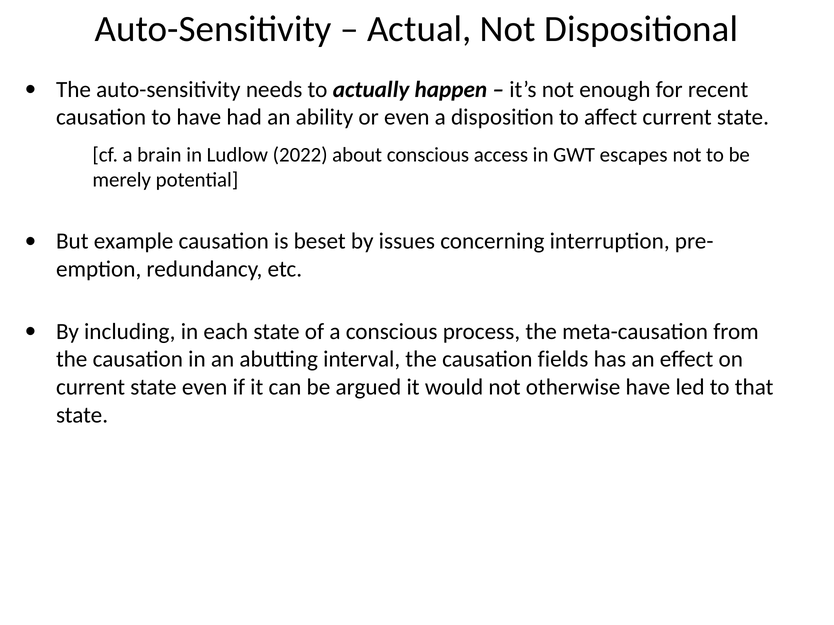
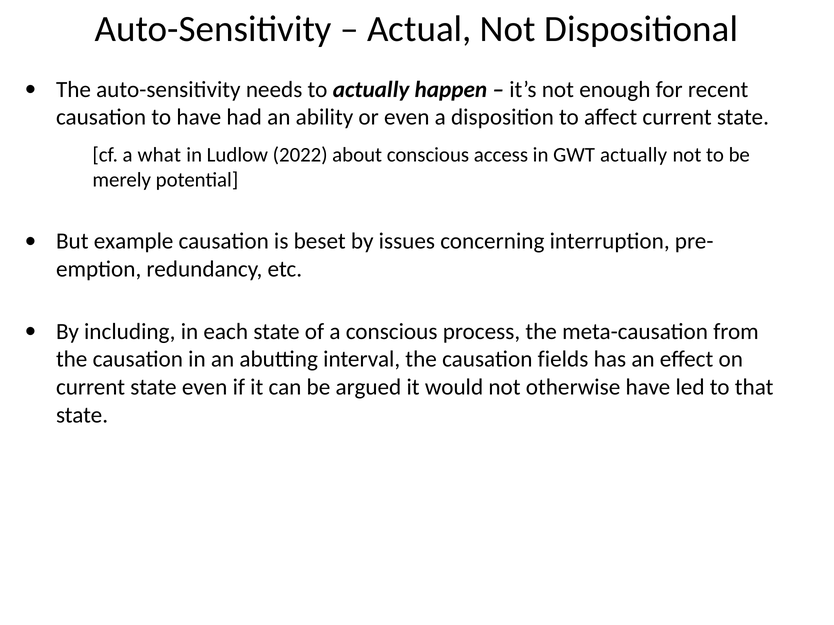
brain: brain -> what
GWT escapes: escapes -> actually
